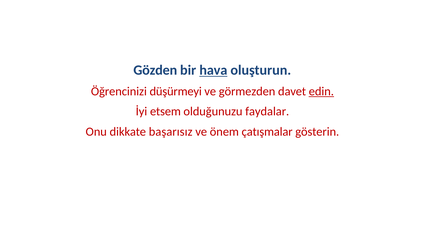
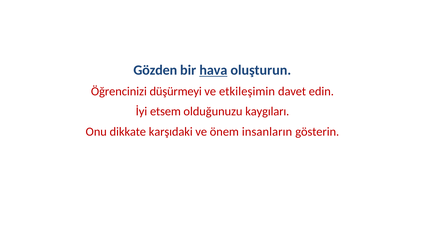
görmezden: görmezden -> etkileşimin
edin underline: present -> none
faydalar: faydalar -> kaygıları
başarısız: başarısız -> karşıdaki
çatışmalar: çatışmalar -> insanların
